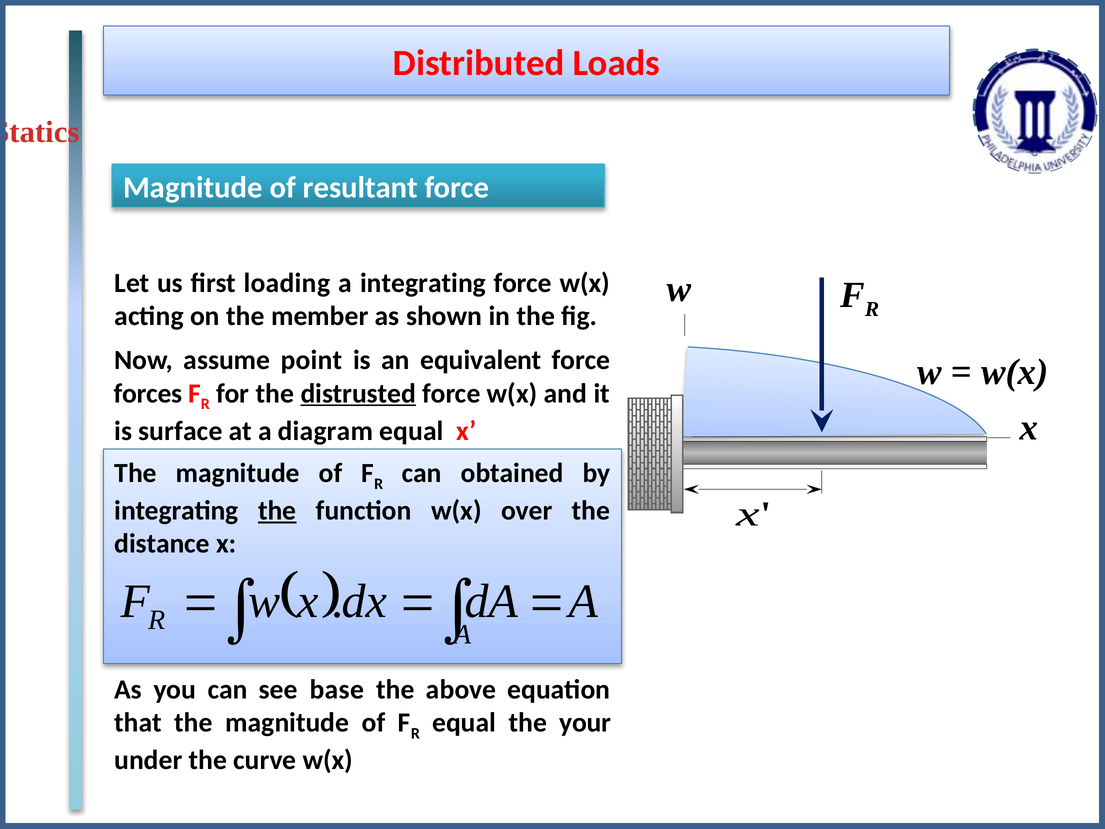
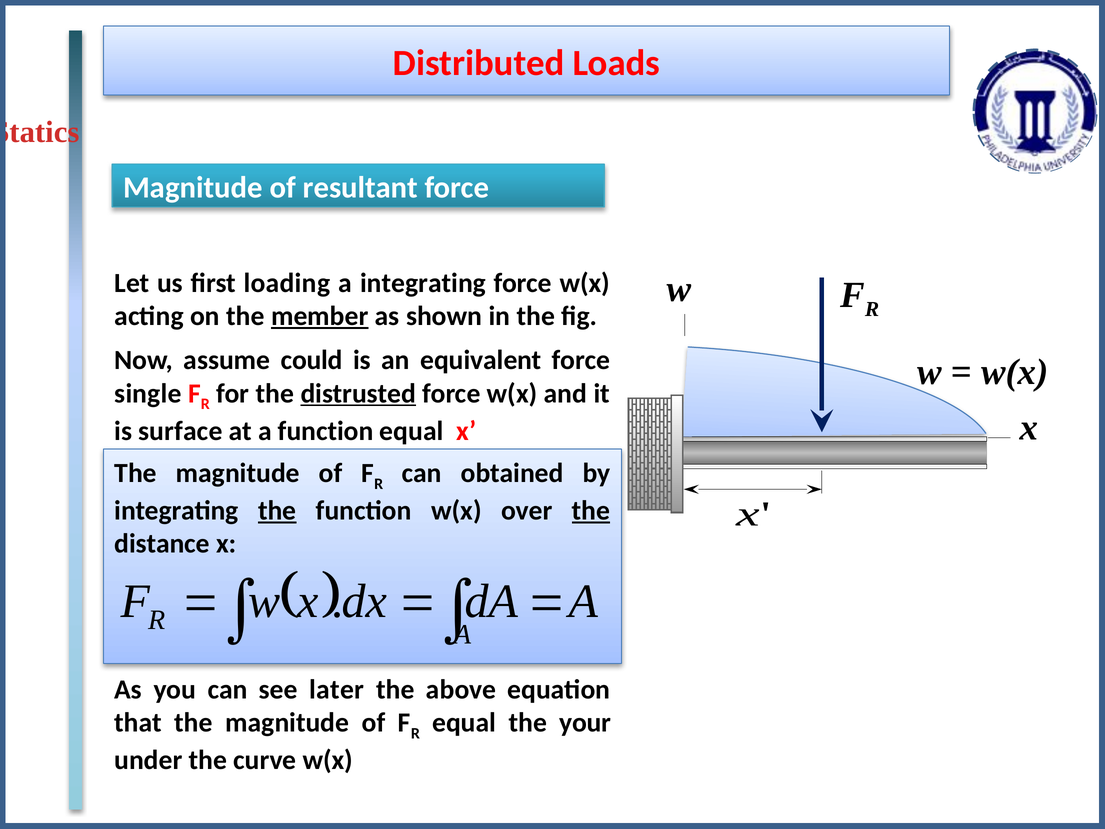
member underline: none -> present
point: point -> could
forces: forces -> single
a diagram: diagram -> function
the at (591, 510) underline: none -> present
base: base -> later
